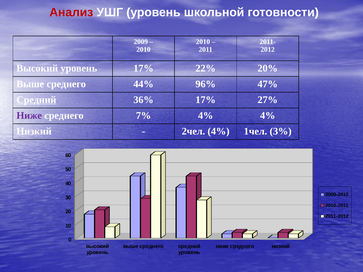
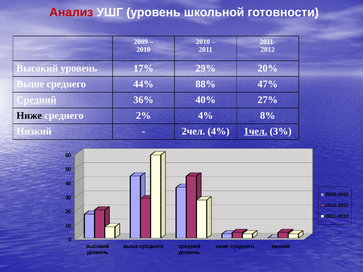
22%: 22% -> 29%
96%: 96% -> 88%
36% 17%: 17% -> 40%
Ниже at (29, 116) colour: purple -> black
7%: 7% -> 2%
4% 4%: 4% -> 8%
1чел underline: none -> present
